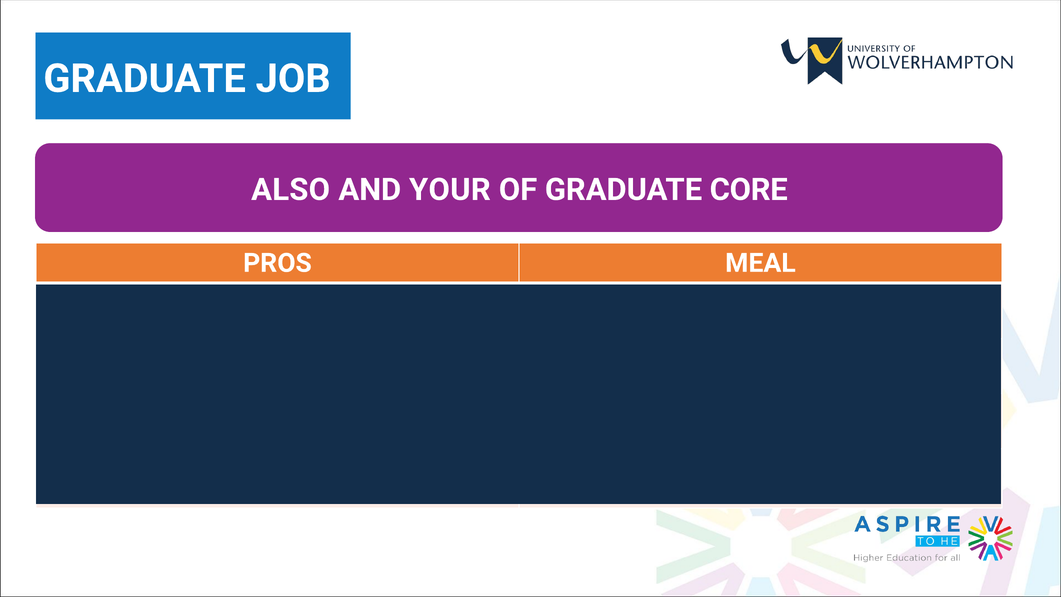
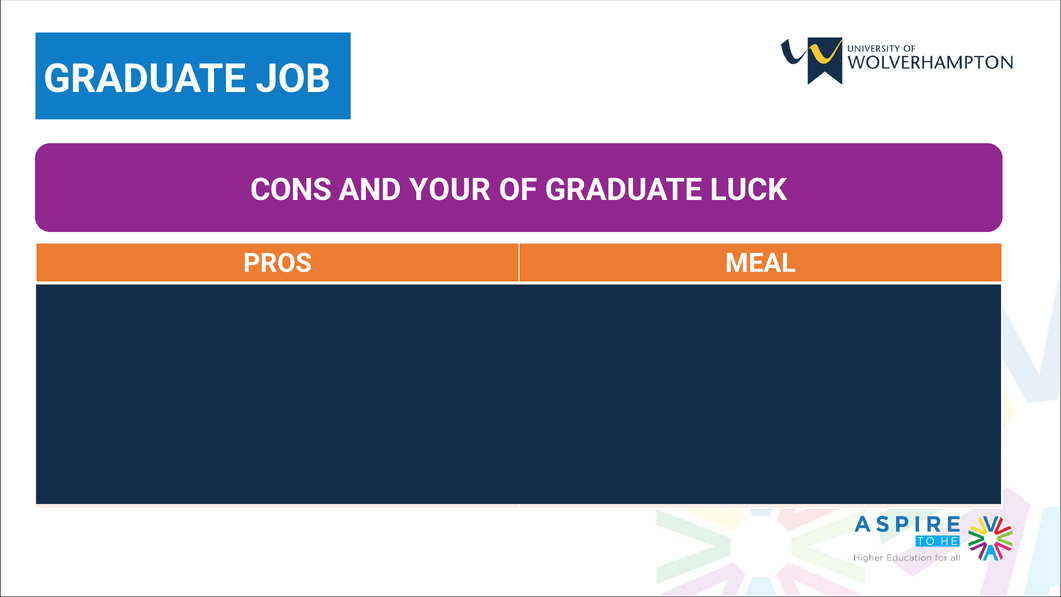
ALSO: ALSO -> CONS
CORE: CORE -> LUCK
